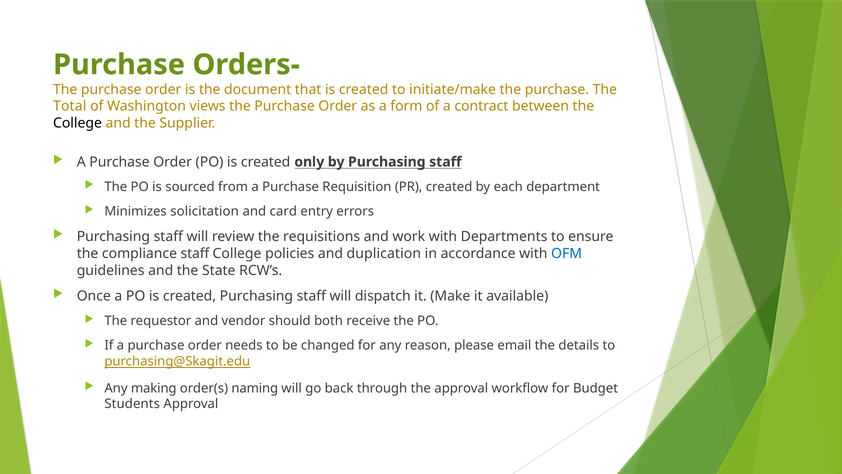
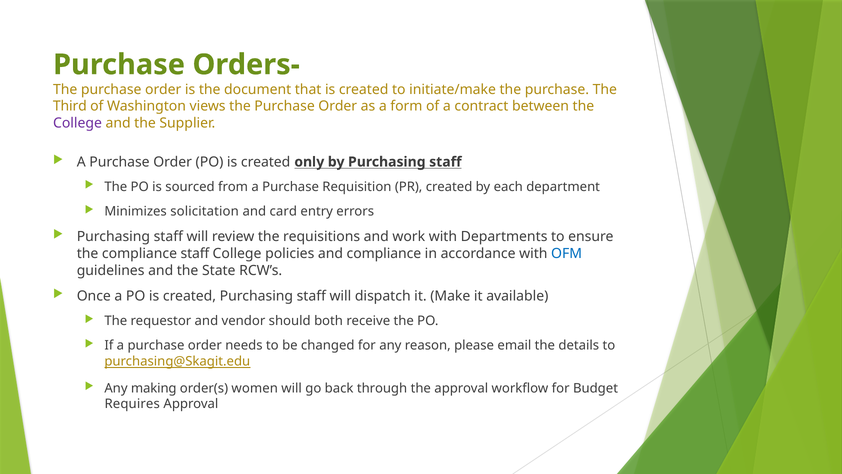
Total: Total -> Third
College at (78, 123) colour: black -> purple
and duplication: duplication -> compliance
naming: naming -> women
Students: Students -> Requires
